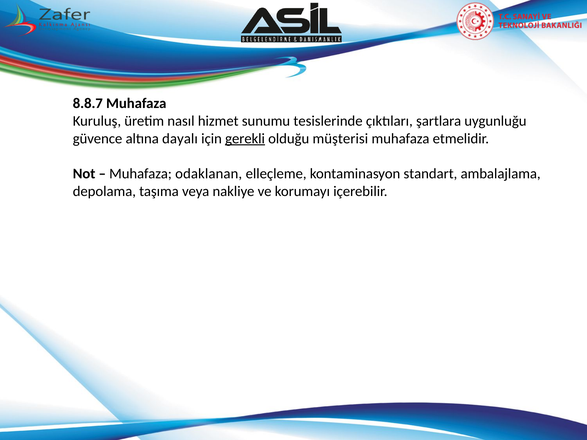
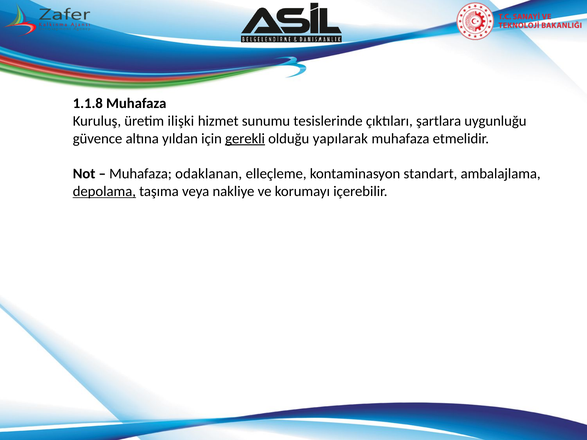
8.8.7: 8.8.7 -> 1.1.8
nasıl: nasıl -> ilişki
dayalı: dayalı -> yıldan
müşterisi: müşterisi -> yapılarak
depolama underline: none -> present
